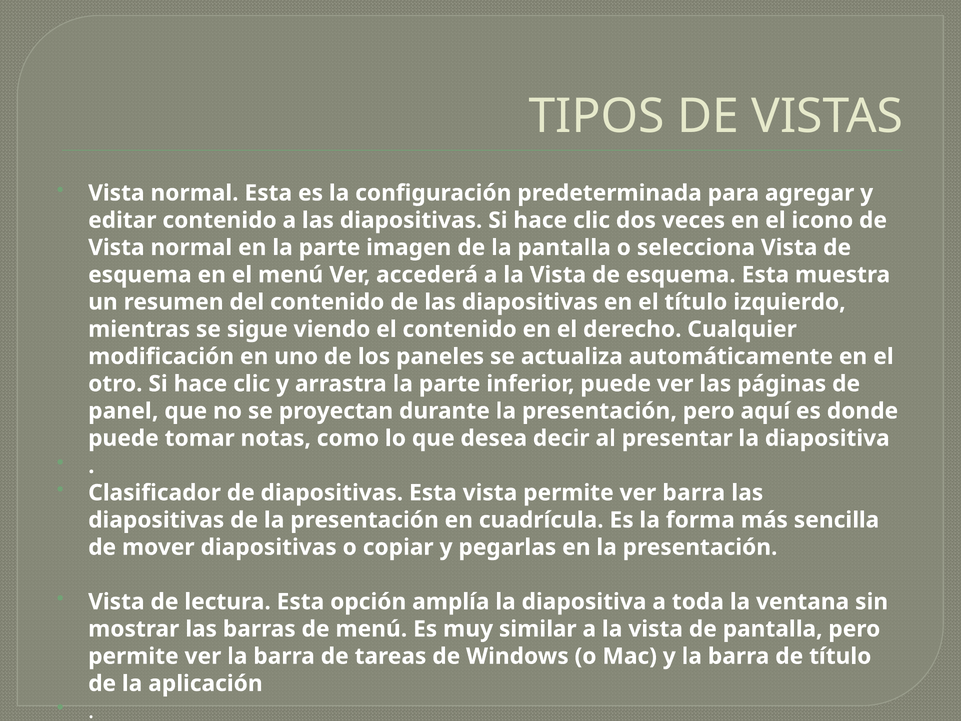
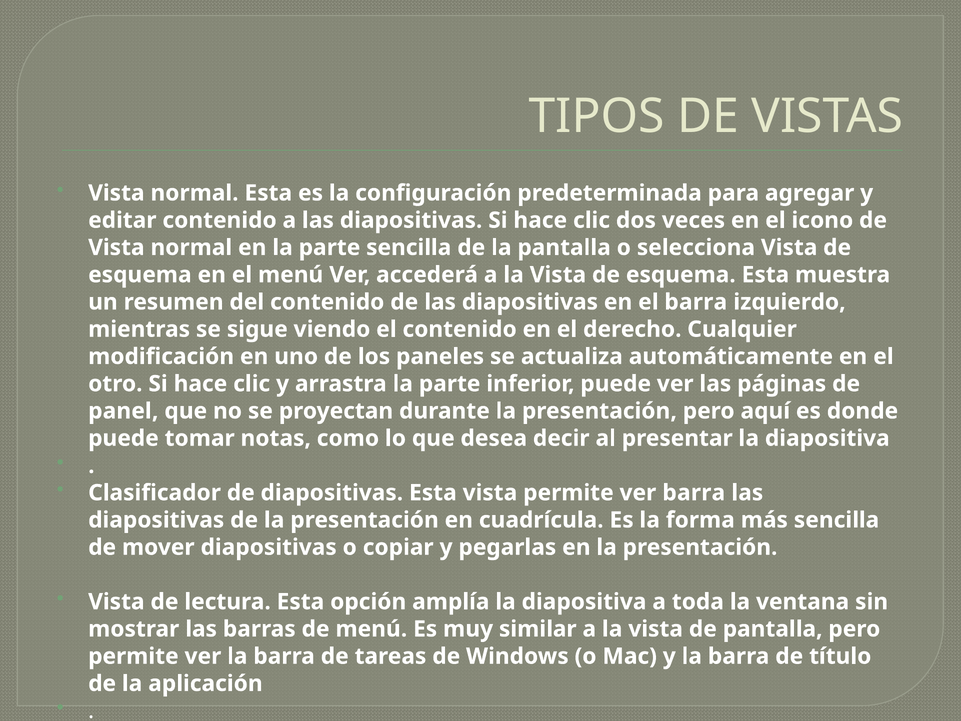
parte imagen: imagen -> sencilla
el título: título -> barra
